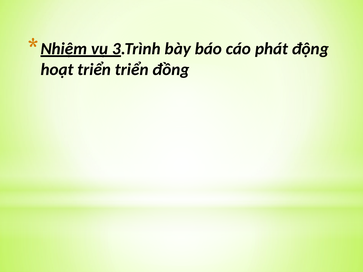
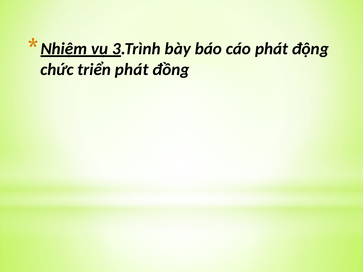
hoạt: hoạt -> chức
triển triển: triển -> phát
